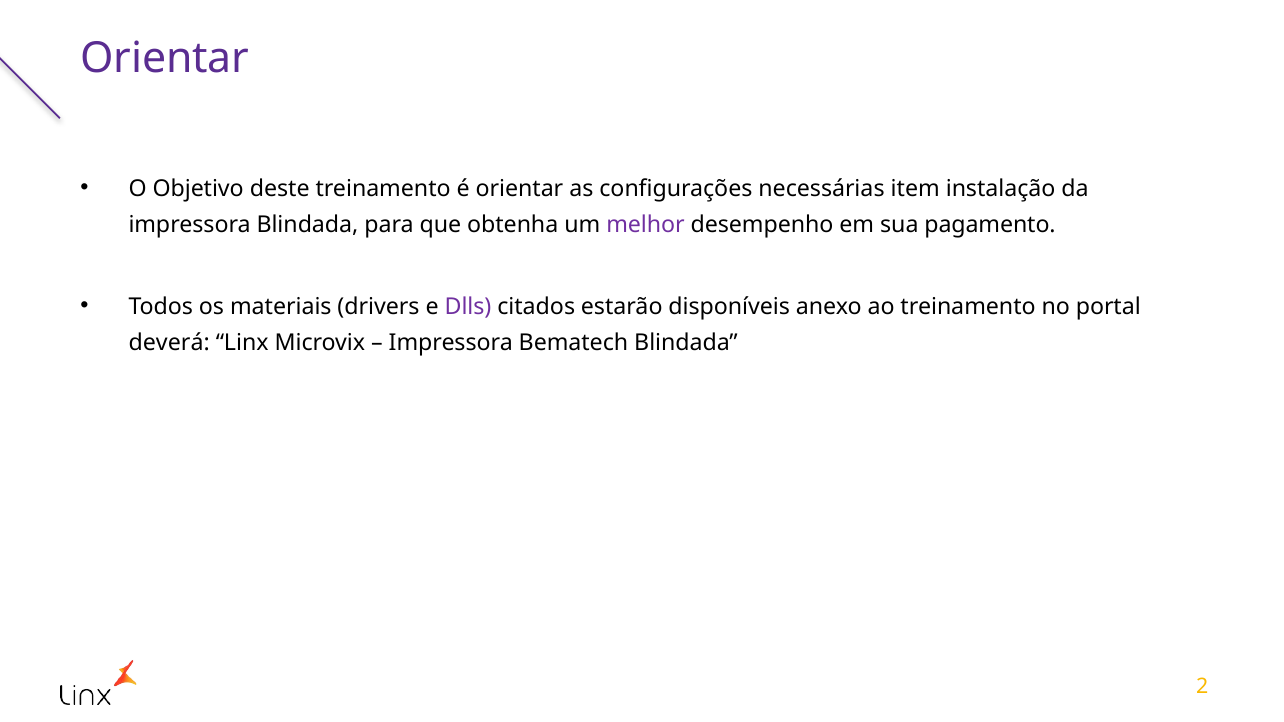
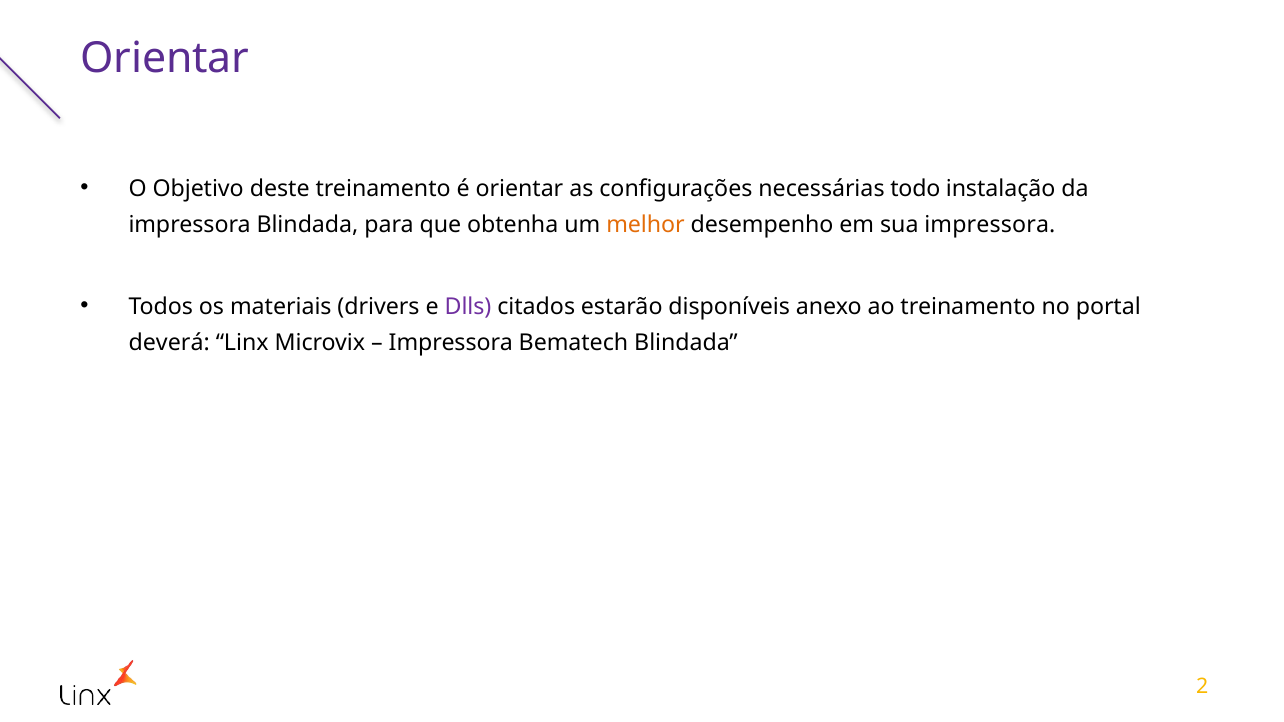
item: item -> todo
melhor colour: purple -> orange
sua pagamento: pagamento -> impressora
